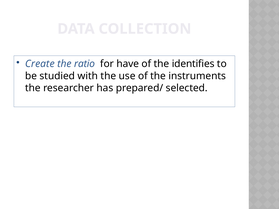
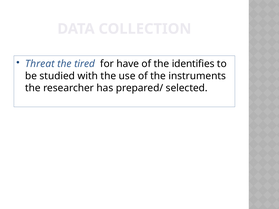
Create: Create -> Threat
ratio: ratio -> tired
